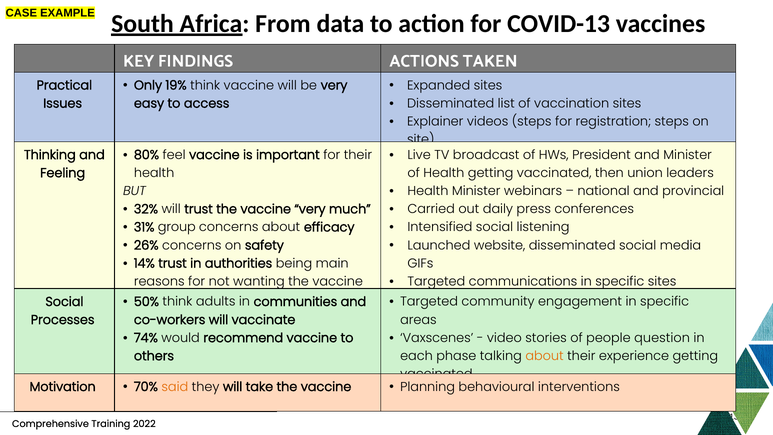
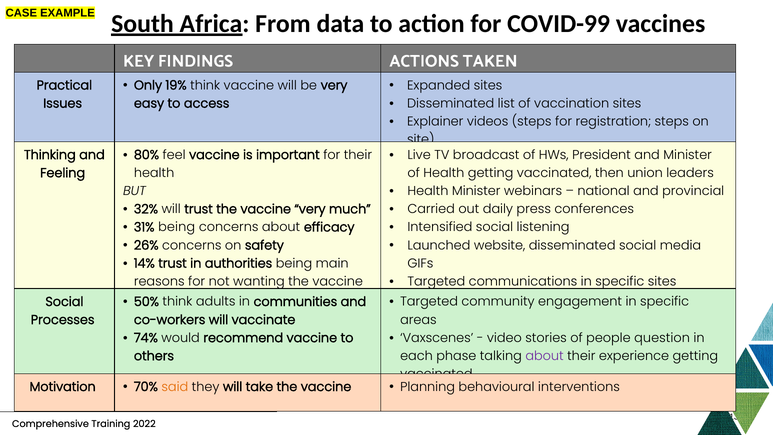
COVID-13: COVID-13 -> COVID-99
31% group: group -> being
about at (545, 356) colour: orange -> purple
